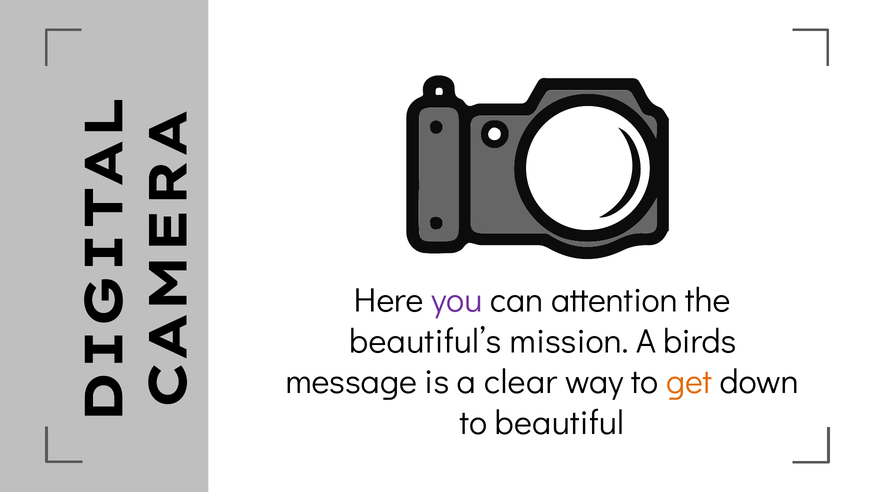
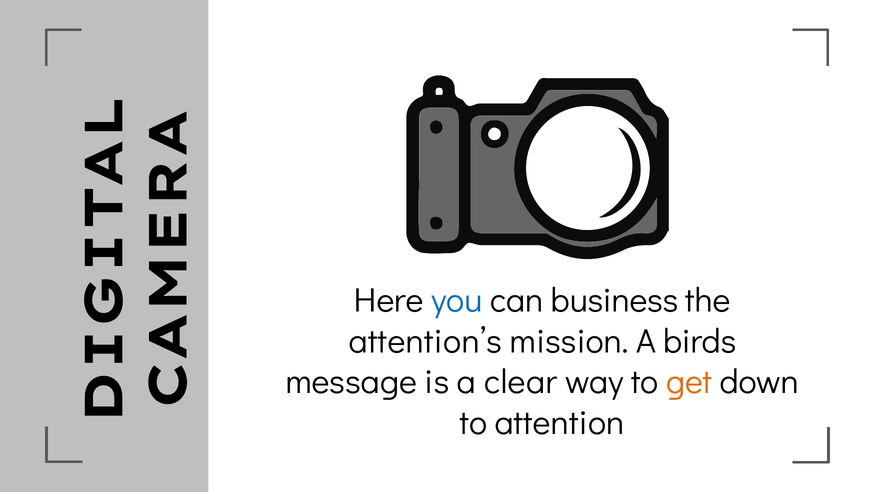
you colour: purple -> blue
attention: attention -> business
beautiful’s: beautiful’s -> attention’s
beautiful: beautiful -> attention
